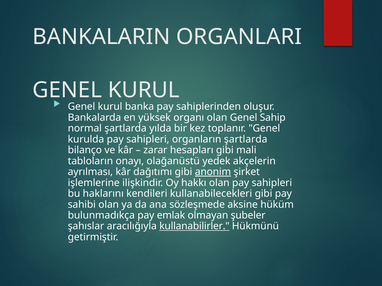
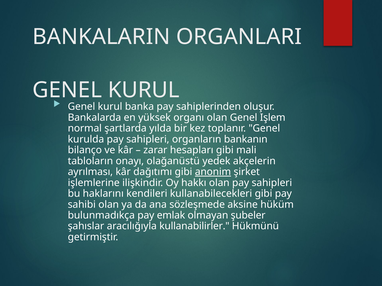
Sahip: Sahip -> Işlem
organların şartlarda: şartlarda -> bankanın
kullanabilirler underline: present -> none
